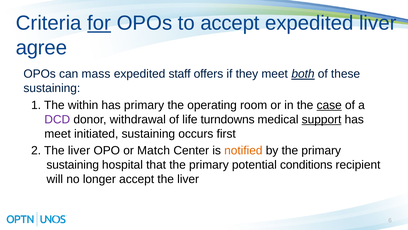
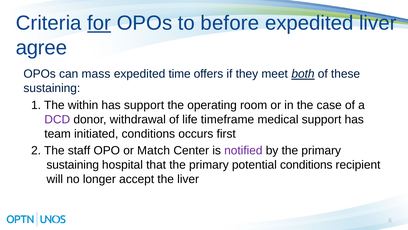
to accept: accept -> before
staff: staff -> time
has primary: primary -> support
case underline: present -> none
turndowns: turndowns -> timeframe
support at (322, 119) underline: present -> none
meet at (58, 133): meet -> team
initiated sustaining: sustaining -> conditions
2 The liver: liver -> staff
notified colour: orange -> purple
